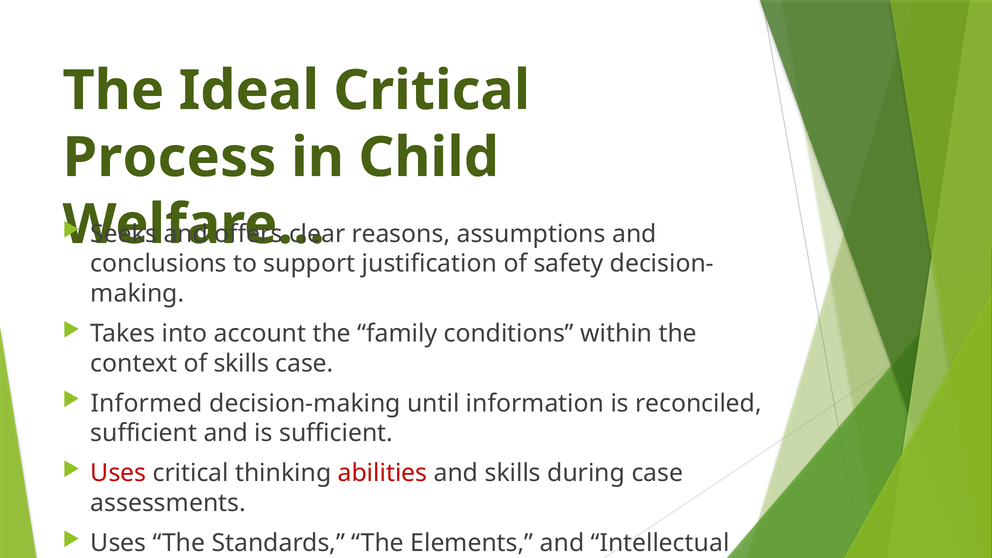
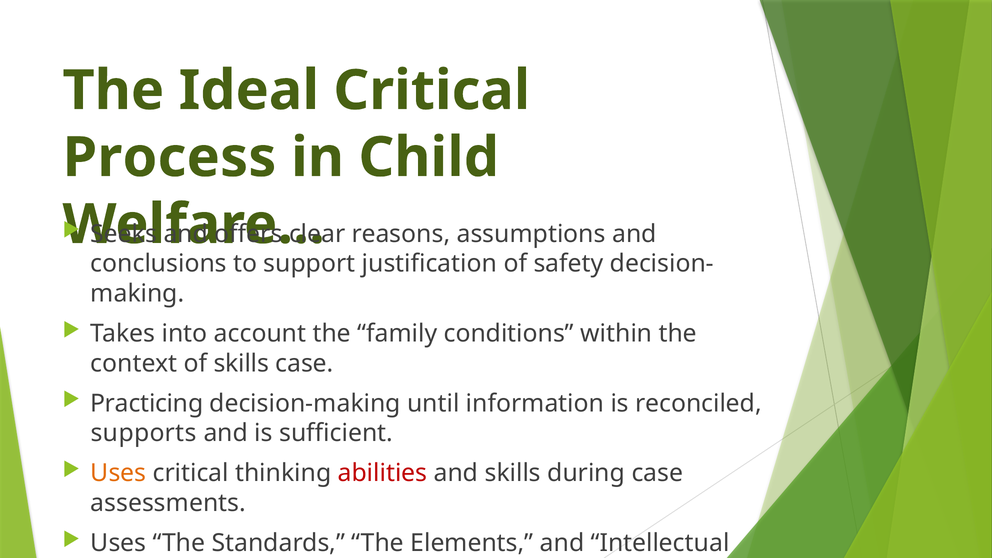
Informed: Informed -> Practicing
sufficient at (144, 433): sufficient -> supports
Uses at (118, 473) colour: red -> orange
